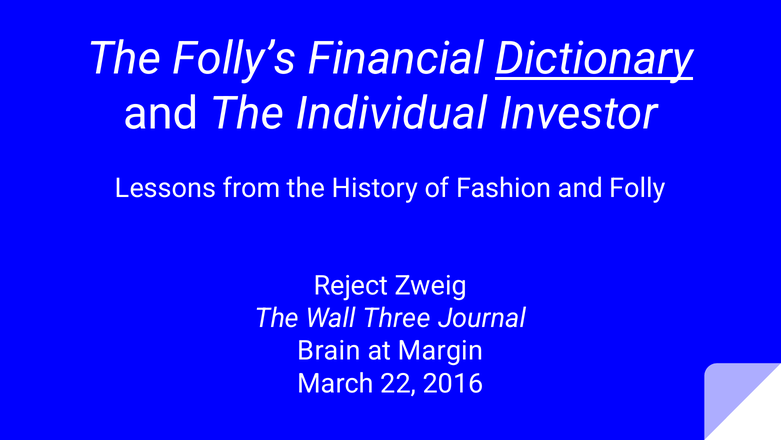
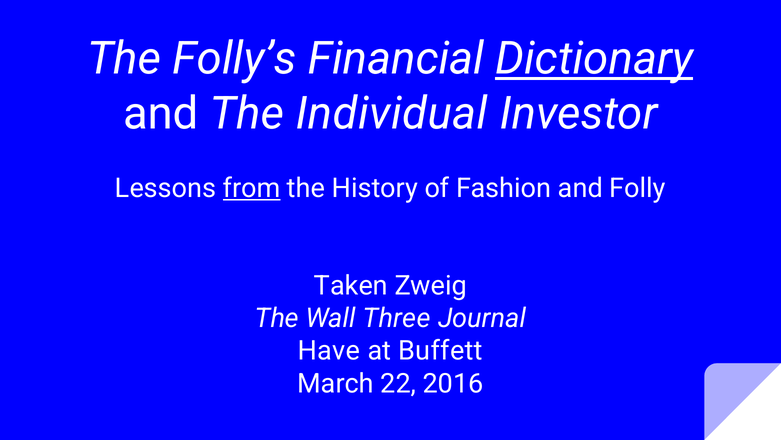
from underline: none -> present
Reject: Reject -> Taken
Brain: Brain -> Have
Margin: Margin -> Buffett
